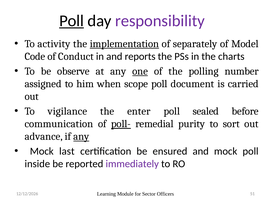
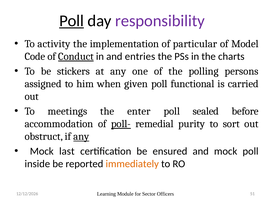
implementation underline: present -> none
separately: separately -> particular
Conduct underline: none -> present
reports: reports -> entries
observe: observe -> stickers
one underline: present -> none
number: number -> persons
scope: scope -> given
document: document -> functional
vigilance: vigilance -> meetings
communication: communication -> accommodation
advance: advance -> obstruct
immediately colour: purple -> orange
